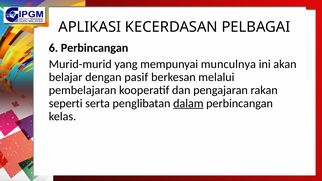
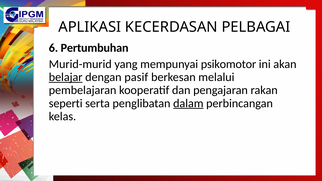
6 Perbincangan: Perbincangan -> Pertumbuhan
munculnya: munculnya -> psikomotor
belajar underline: none -> present
